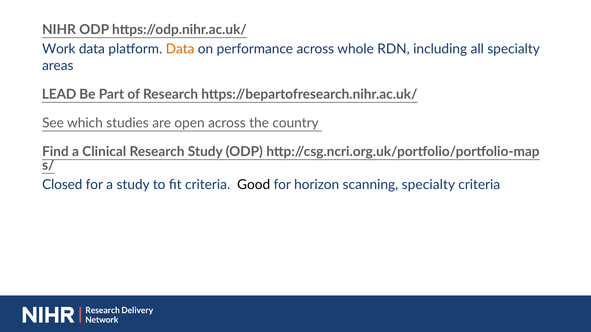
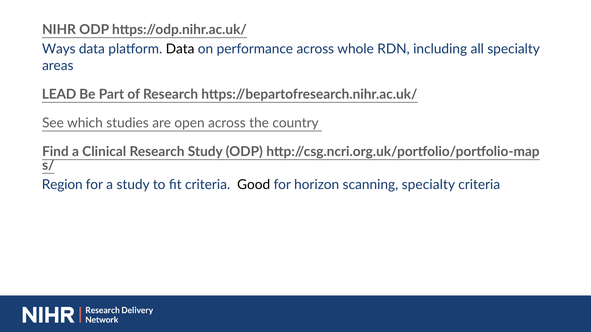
Work: Work -> Ways
Data at (180, 49) colour: orange -> black
Closed: Closed -> Region
